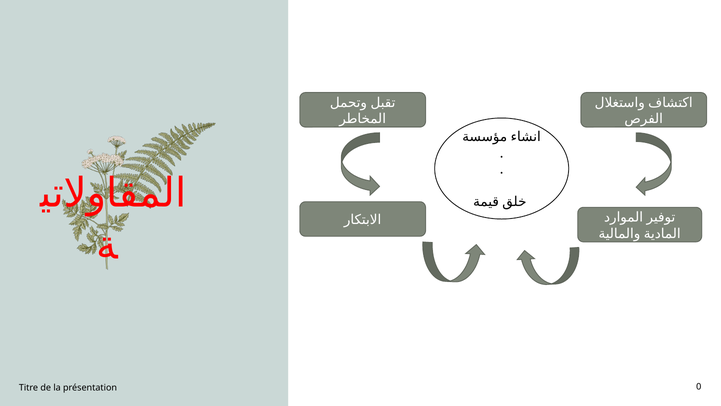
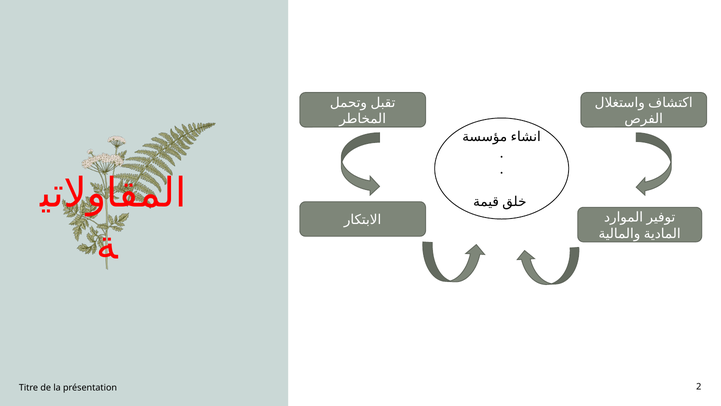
0: 0 -> 2
